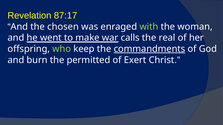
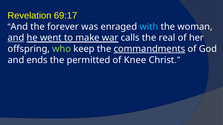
87:17: 87:17 -> 69:17
chosen: chosen -> forever
with colour: light green -> light blue
and at (16, 38) underline: none -> present
burn: burn -> ends
Exert: Exert -> Knee
